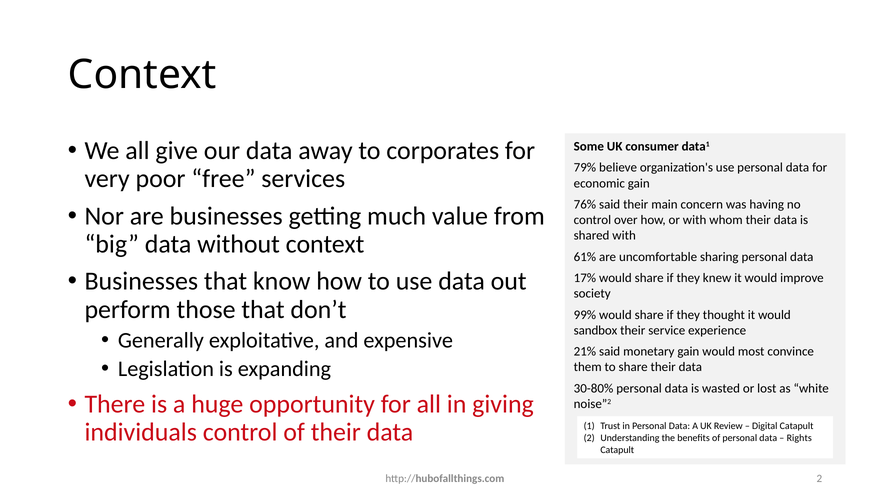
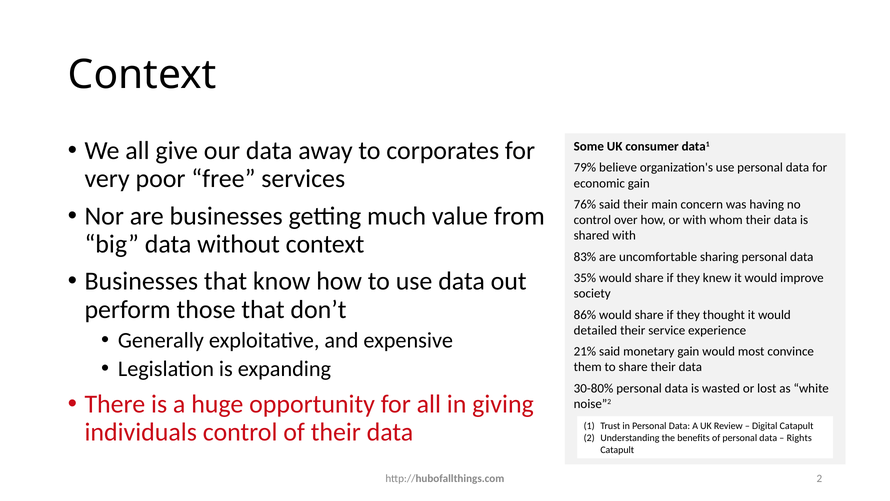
61%: 61% -> 83%
17%: 17% -> 35%
99%: 99% -> 86%
sandbox: sandbox -> detailed
